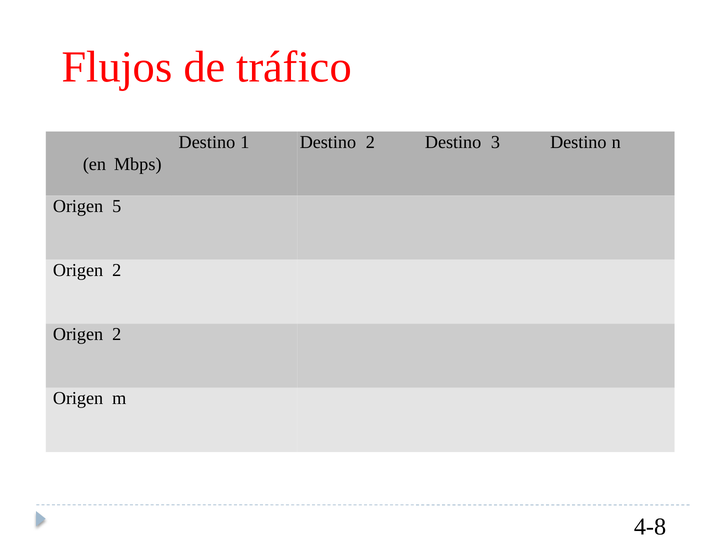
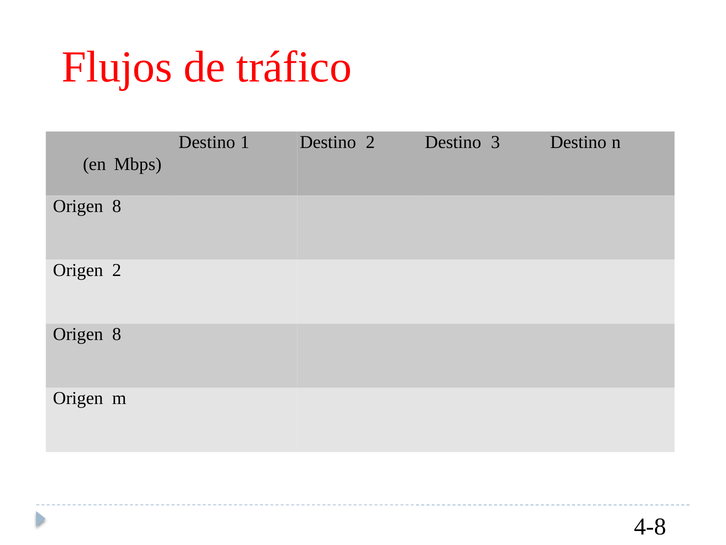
5 at (117, 206): 5 -> 8
2 at (117, 334): 2 -> 8
